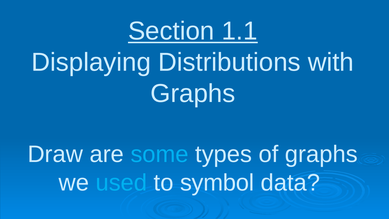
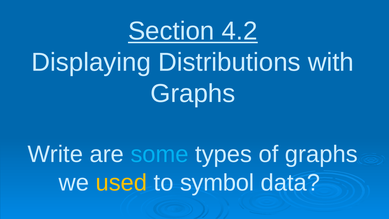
1.1: 1.1 -> 4.2
Draw: Draw -> Write
used colour: light blue -> yellow
